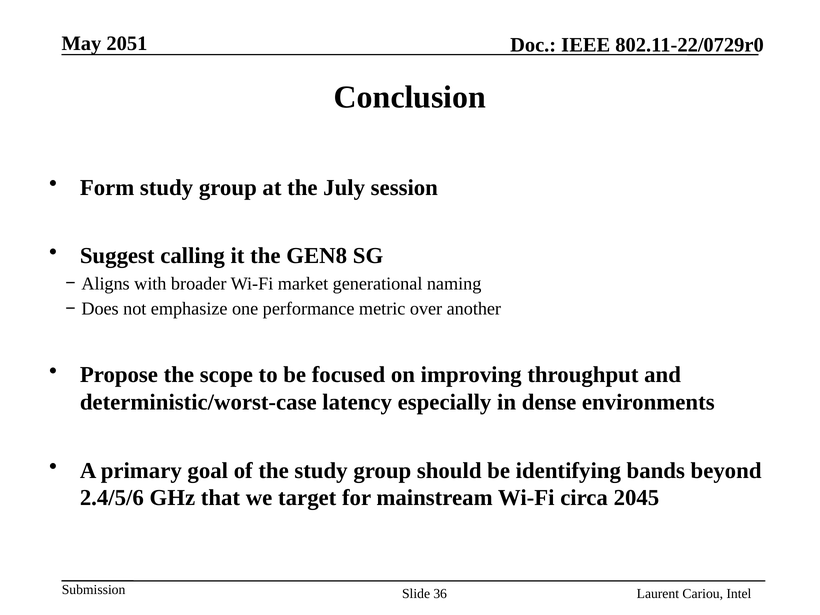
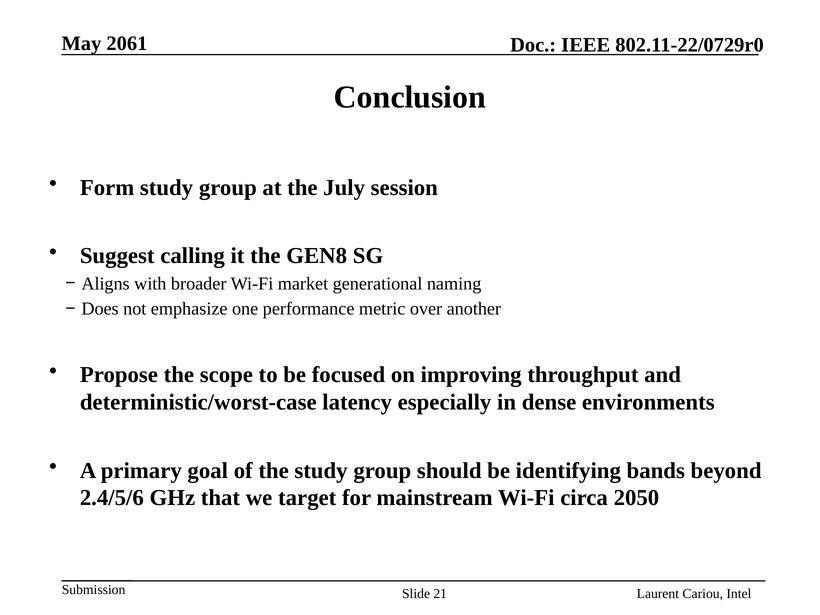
2051: 2051 -> 2061
2045: 2045 -> 2050
36: 36 -> 21
